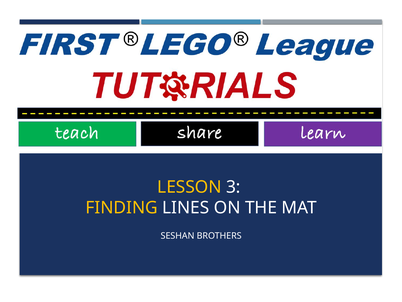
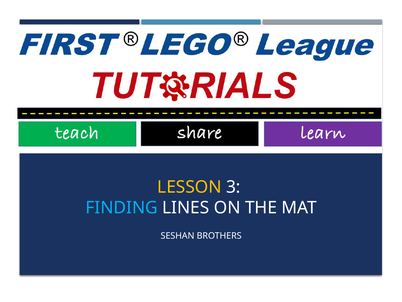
FINDING colour: yellow -> light blue
